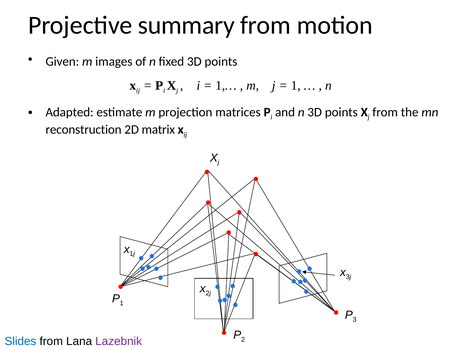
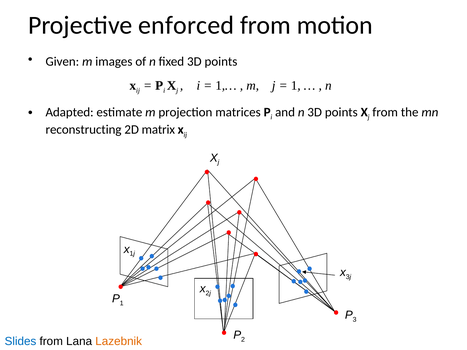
summary: summary -> enforced
reconstruction: reconstruction -> reconstructing
Lazebnik colour: purple -> orange
